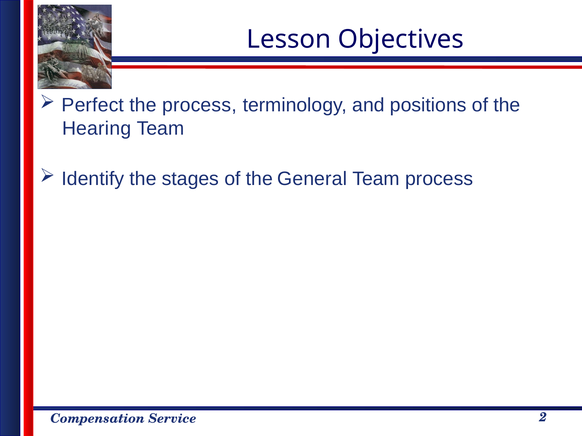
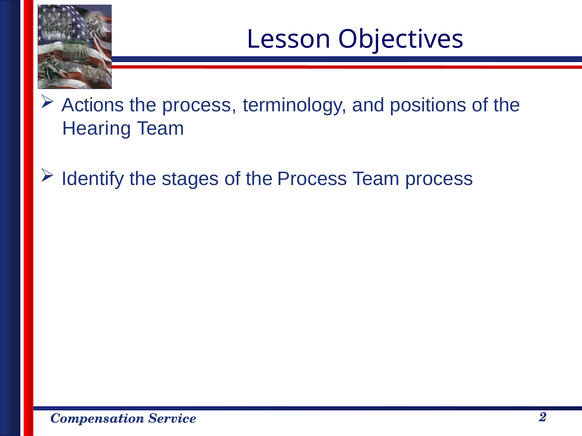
Perfect: Perfect -> Actions
of the General: General -> Process
